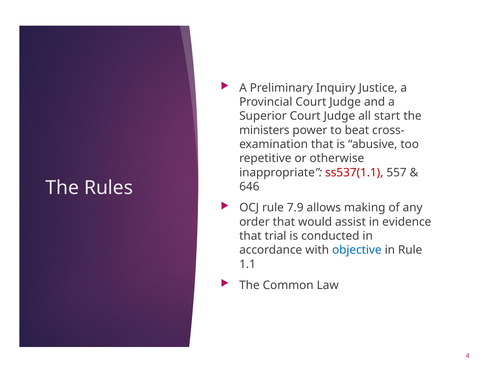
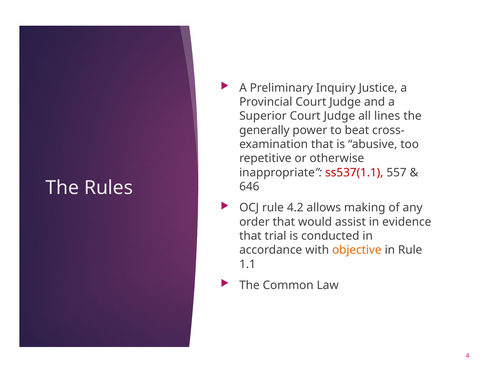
start: start -> lines
ministers: ministers -> generally
7.9: 7.9 -> 4.2
objective colour: blue -> orange
